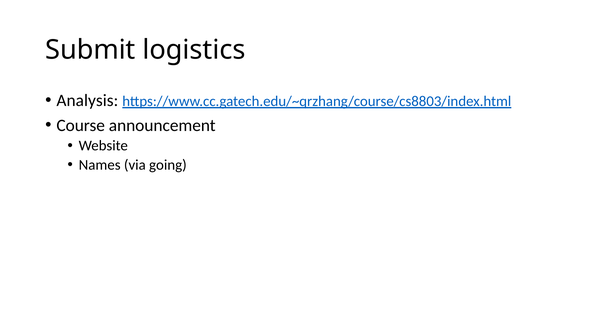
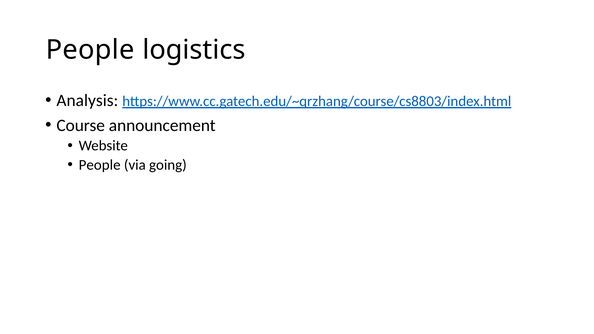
Submit at (90, 50): Submit -> People
Names at (100, 165): Names -> People
